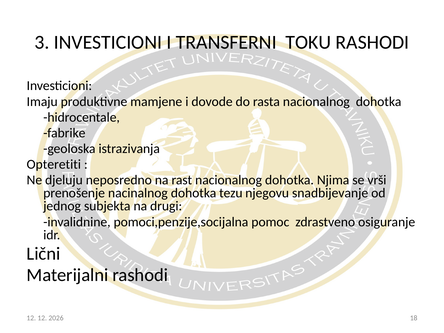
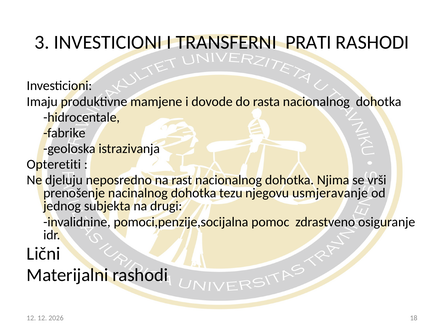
TOKU: TOKU -> PRATI
snadbijevanje: snadbijevanje -> usmjeravanje
